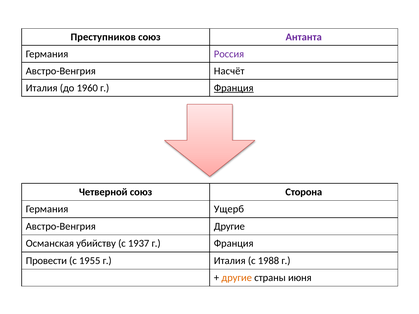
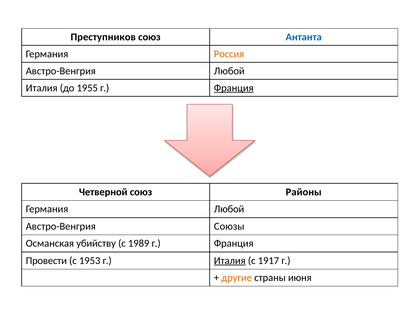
Антанта colour: purple -> blue
Россия colour: purple -> orange
Австро-Венгрия Насчёт: Насчёт -> Любой
1960: 1960 -> 1955
Сторона: Сторона -> Районы
Германия Ущерб: Ущерб -> Любой
Австро-Венгрия Другие: Другие -> Союзы
1937: 1937 -> 1989
1955: 1955 -> 1953
Италия at (230, 261) underline: none -> present
1988: 1988 -> 1917
